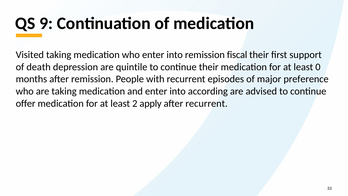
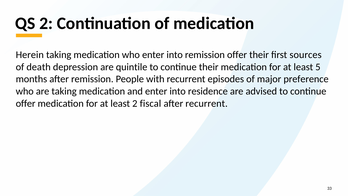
QS 9: 9 -> 2
Visited: Visited -> Herein
remission fiscal: fiscal -> offer
support: support -> sources
0: 0 -> 5
according: according -> residence
apply: apply -> fiscal
